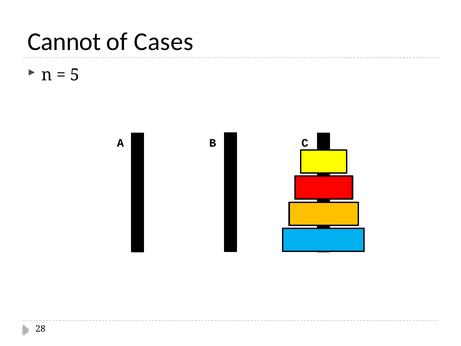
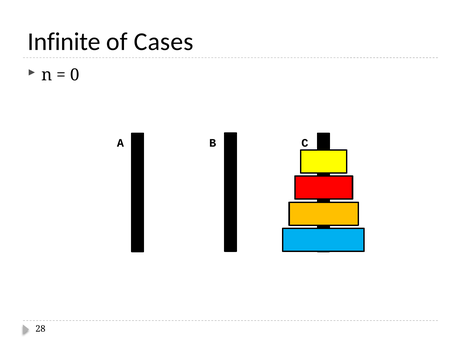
Cannot: Cannot -> Infinite
5: 5 -> 0
